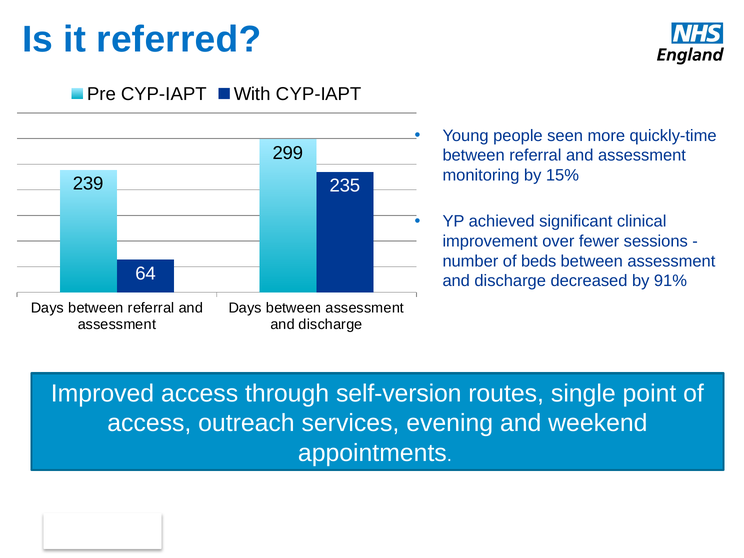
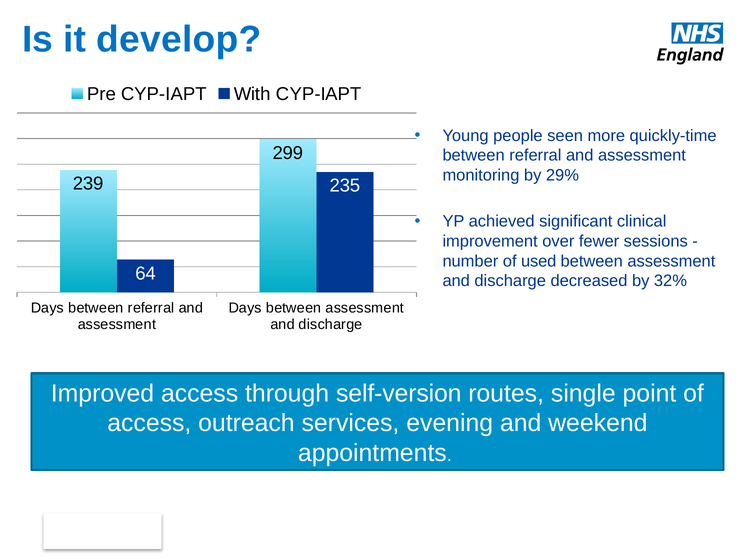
referred: referred -> develop
15%: 15% -> 29%
beds: beds -> used
91%: 91% -> 32%
